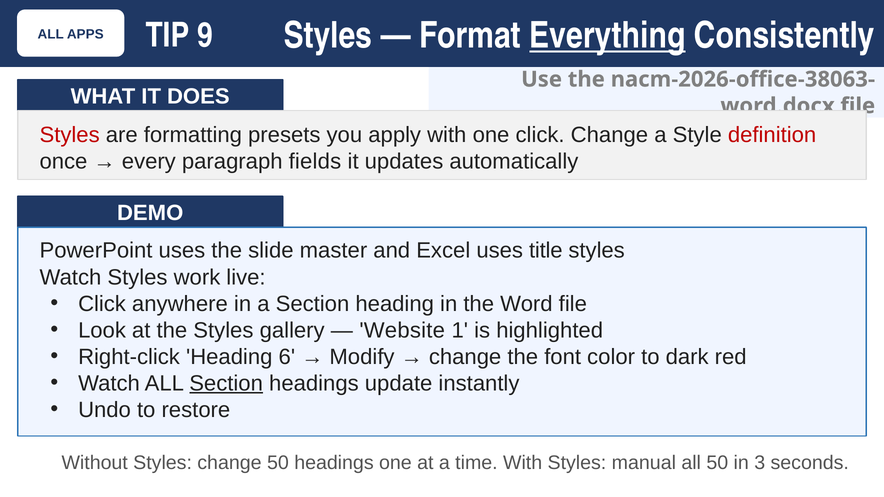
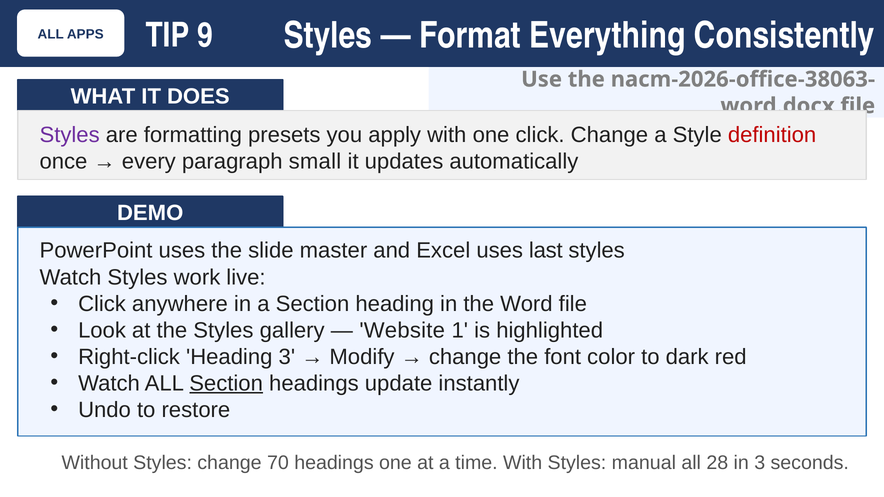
Everything underline: present -> none
Styles at (70, 135) colour: red -> purple
fields: fields -> small
title: title -> last
Heading 6: 6 -> 3
change 50: 50 -> 70
all 50: 50 -> 28
